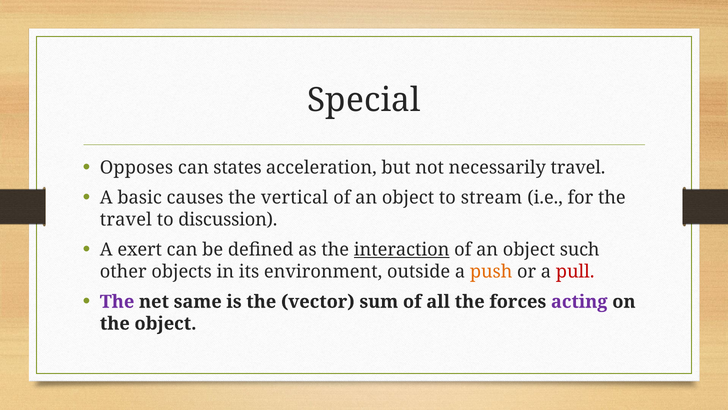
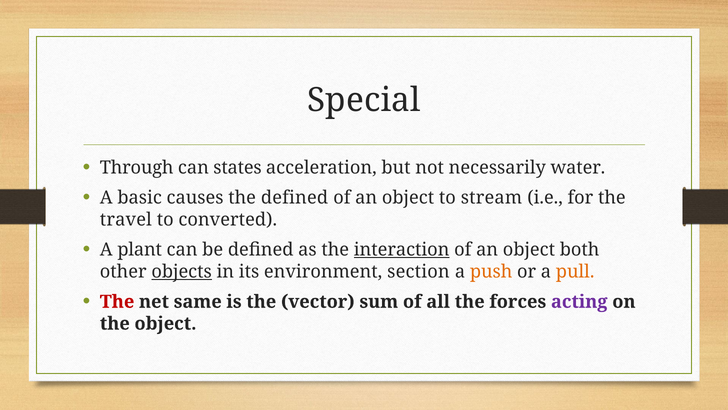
Opposes: Opposes -> Through
necessarily travel: travel -> water
the vertical: vertical -> defined
discussion: discussion -> converted
exert: exert -> plant
such: such -> both
objects underline: none -> present
outside: outside -> section
pull colour: red -> orange
The at (117, 301) colour: purple -> red
